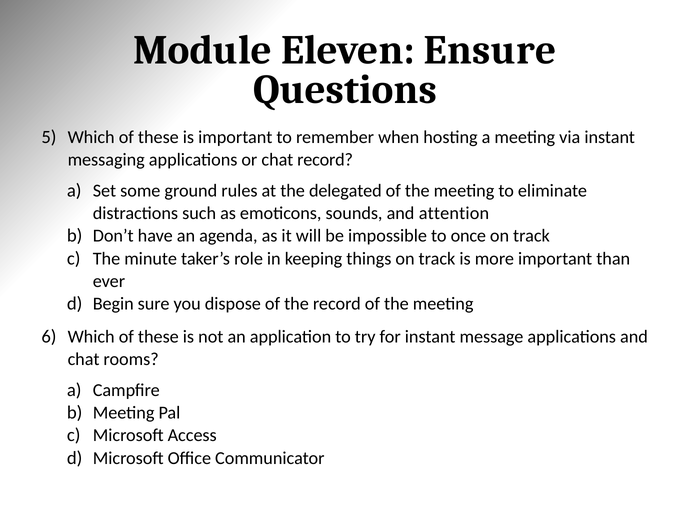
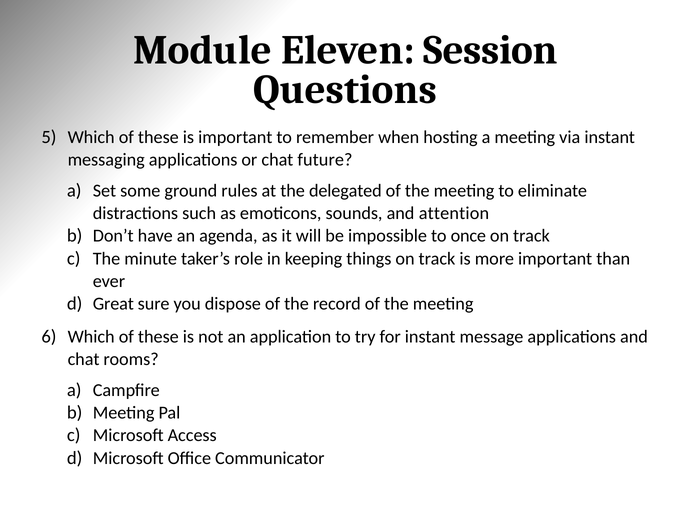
Ensure: Ensure -> Session
chat record: record -> future
Begin: Begin -> Great
